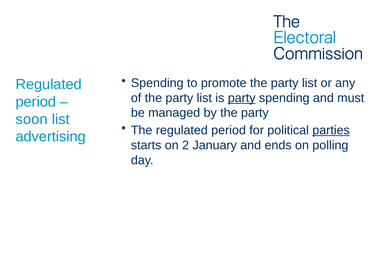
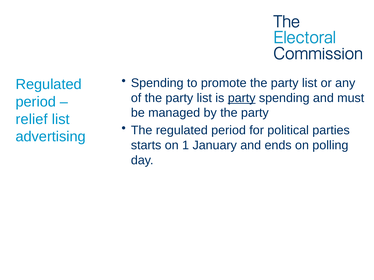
soon: soon -> relief
parties underline: present -> none
2: 2 -> 1
